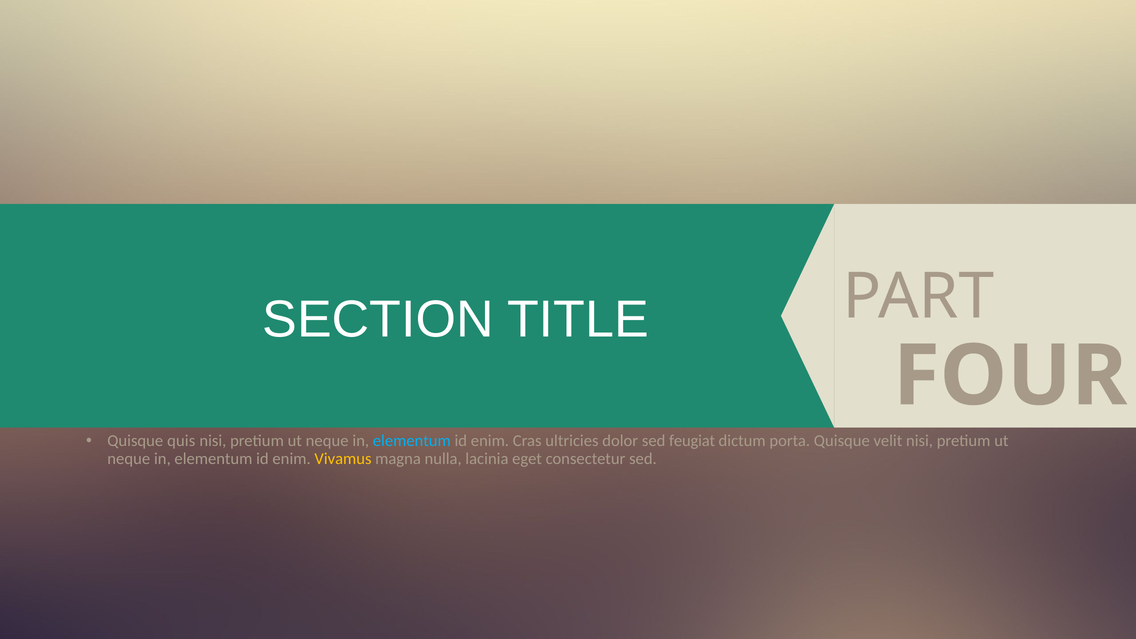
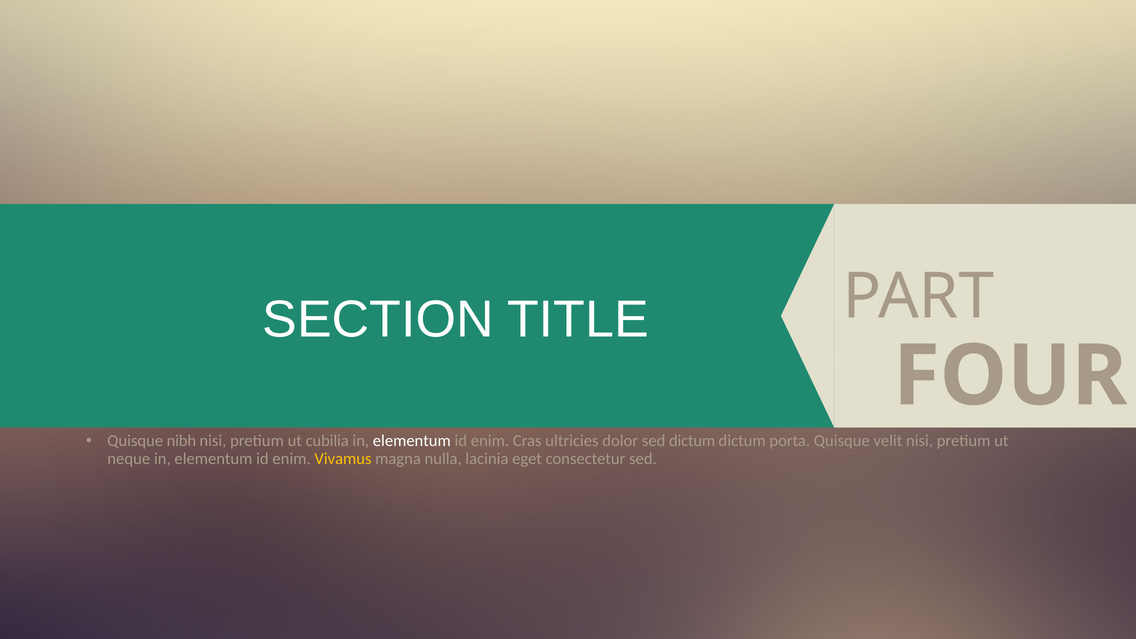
quis: quis -> nibh
neque at (327, 441): neque -> cubilia
elementum at (412, 441) colour: light blue -> white
sed feugiat: feugiat -> dictum
